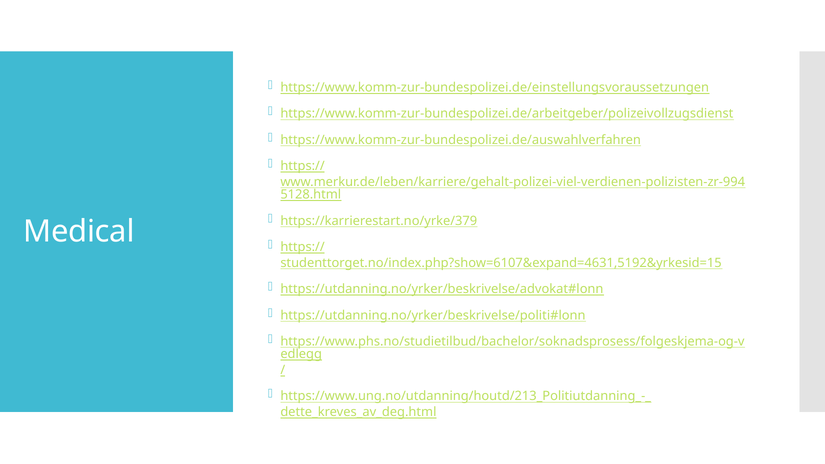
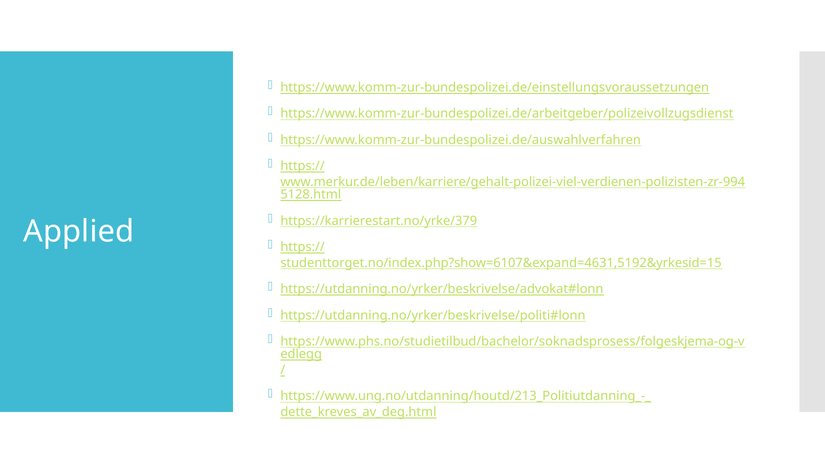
Medical: Medical -> Applied
